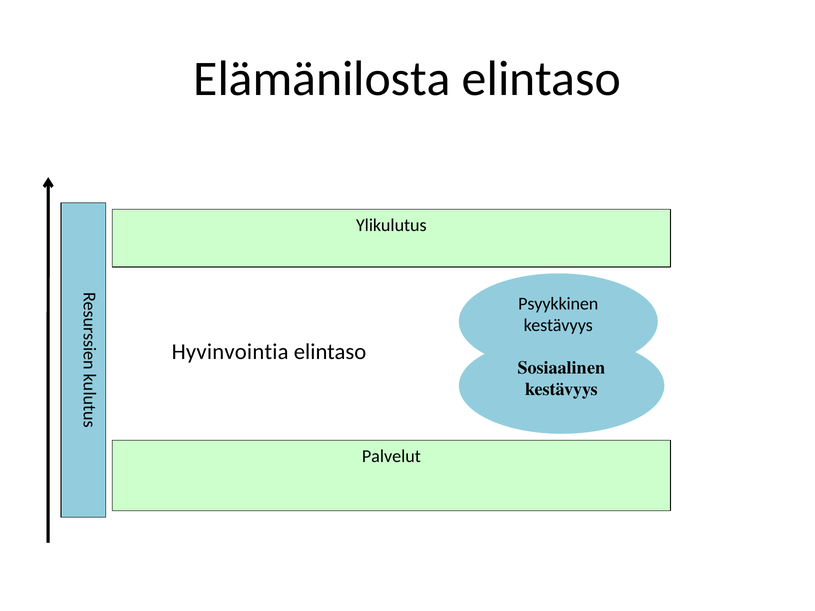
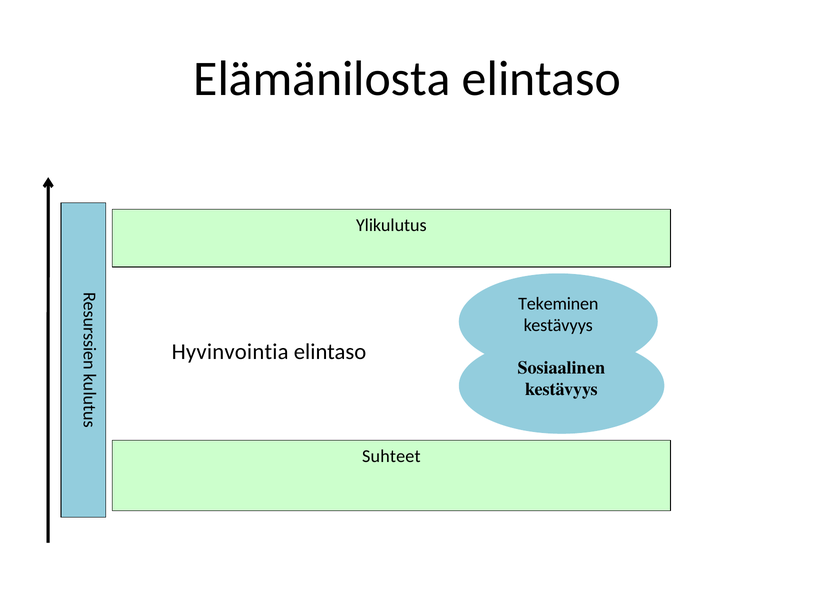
Psyykkinen: Psyykkinen -> Tekeminen
Palvelut: Palvelut -> Suhteet
